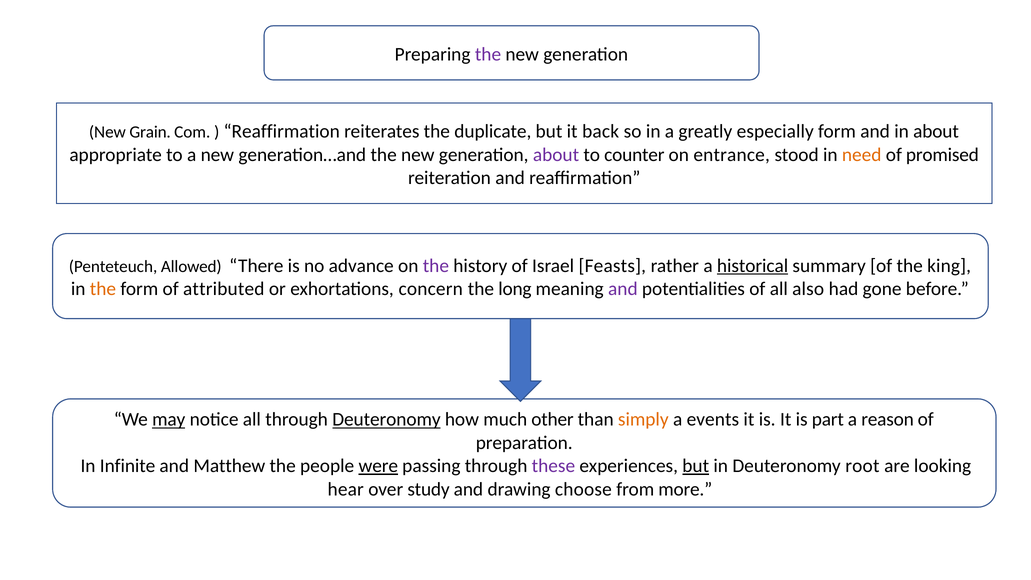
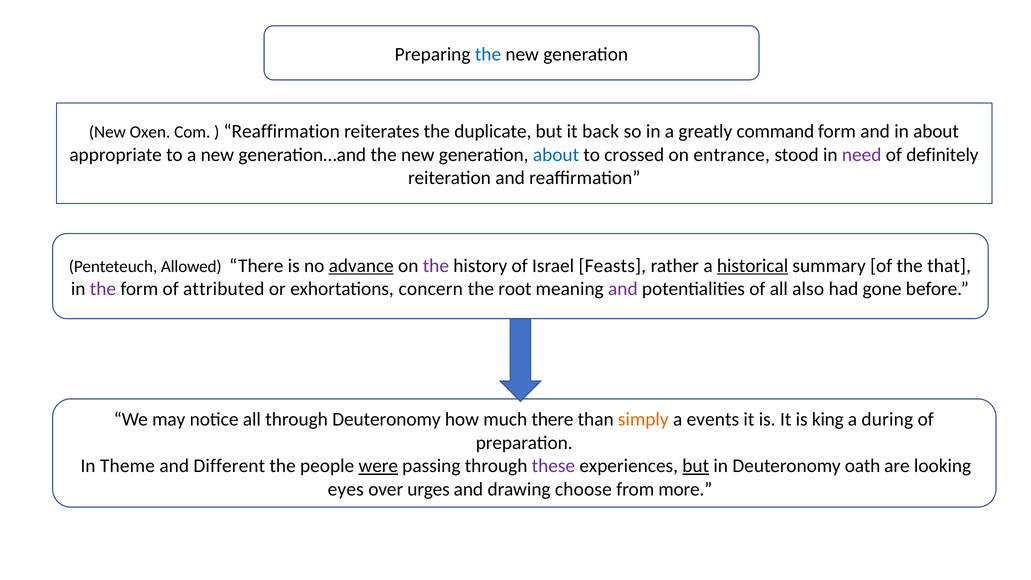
the at (488, 54) colour: purple -> blue
Grain: Grain -> Oxen
especially: especially -> command
about at (556, 155) colour: purple -> blue
counter: counter -> crossed
need colour: orange -> purple
promised: promised -> definitely
advance underline: none -> present
king: king -> that
the at (103, 289) colour: orange -> purple
long: long -> root
may underline: present -> none
Deuteronomy at (386, 419) underline: present -> none
much other: other -> there
part: part -> king
reason: reason -> during
Infinite: Infinite -> Theme
Matthew: Matthew -> Different
root: root -> oath
hear: hear -> eyes
study: study -> urges
